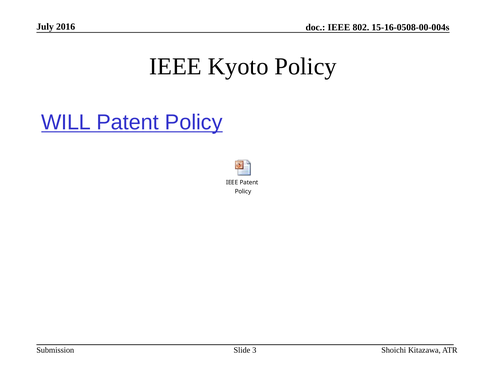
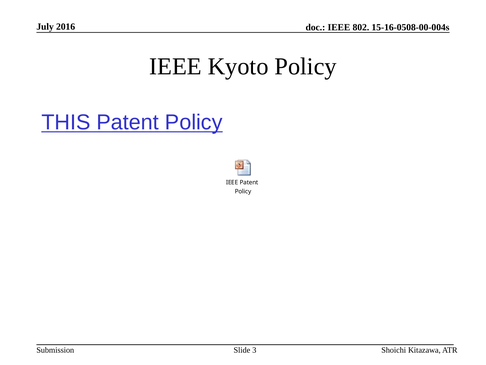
WILL: WILL -> THIS
